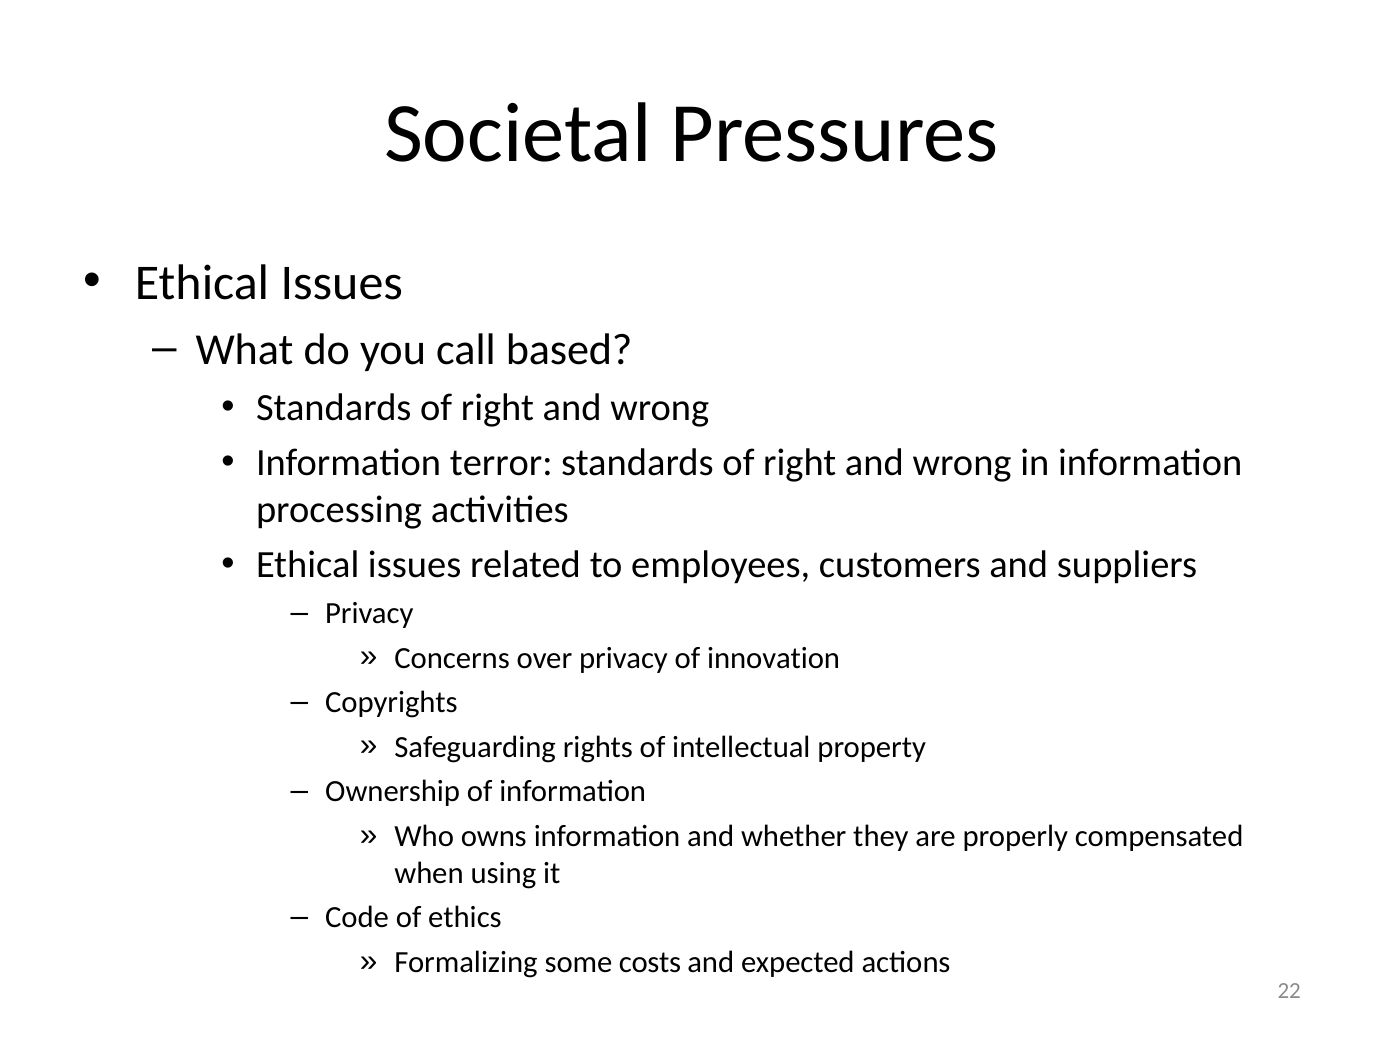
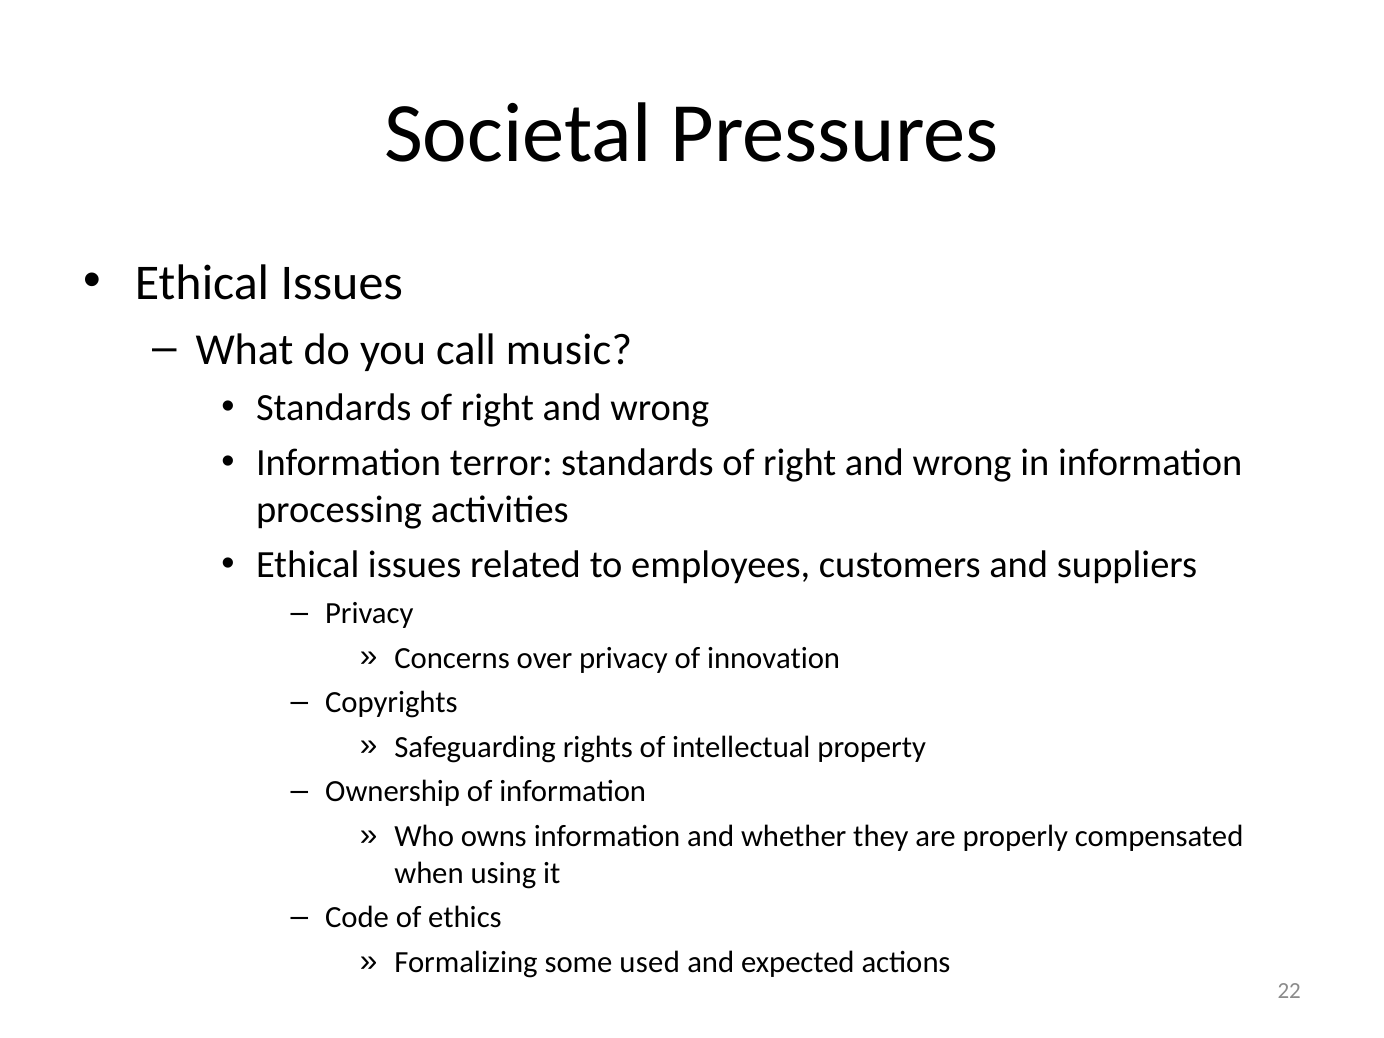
based: based -> music
costs: costs -> used
